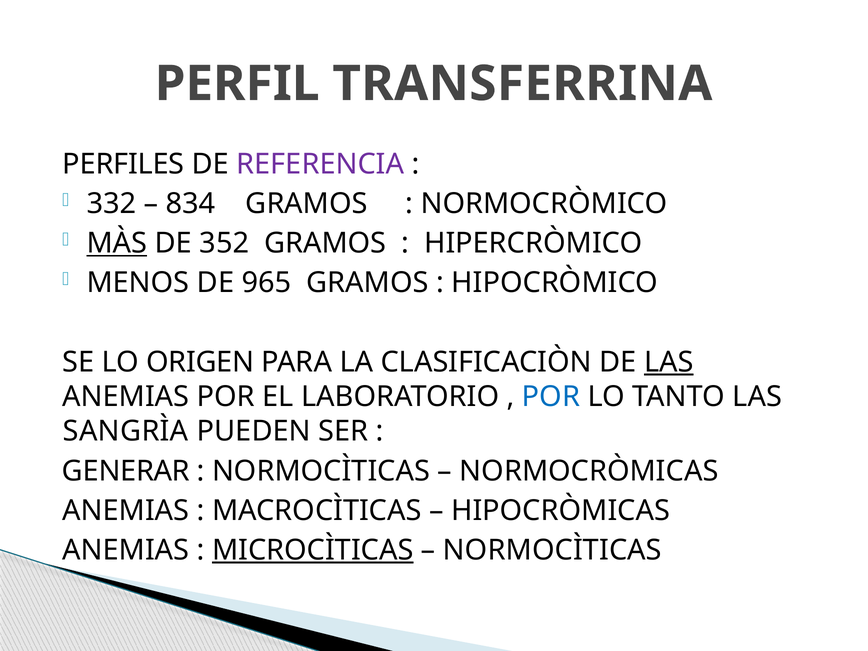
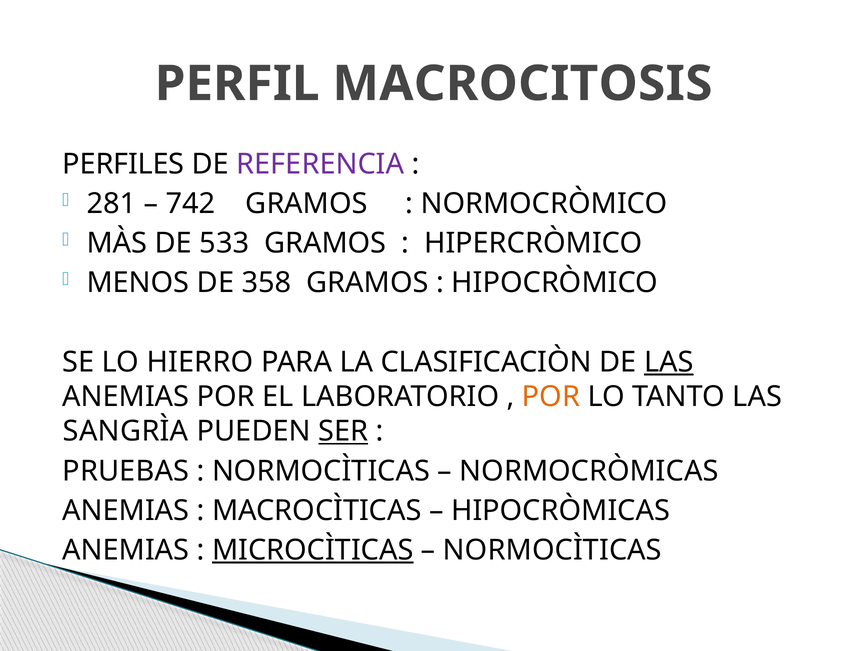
TRANSFERRINA: TRANSFERRINA -> MACROCITOSIS
332: 332 -> 281
834: 834 -> 742
MÀS underline: present -> none
352: 352 -> 533
965: 965 -> 358
ORIGEN: ORIGEN -> HIERRO
POR at (551, 397) colour: blue -> orange
SER underline: none -> present
GENERAR: GENERAR -> PRUEBAS
